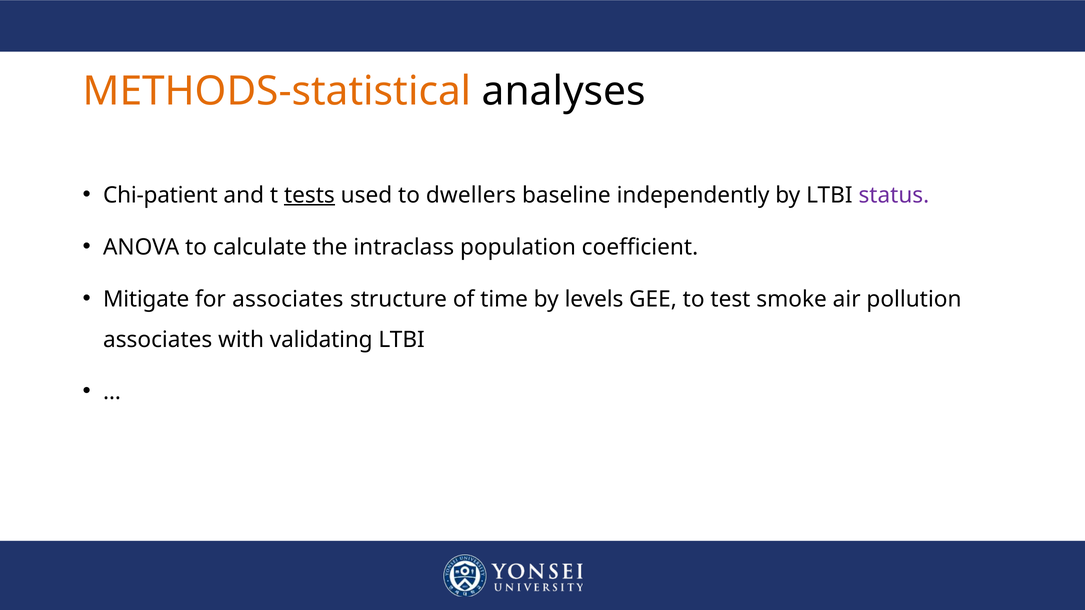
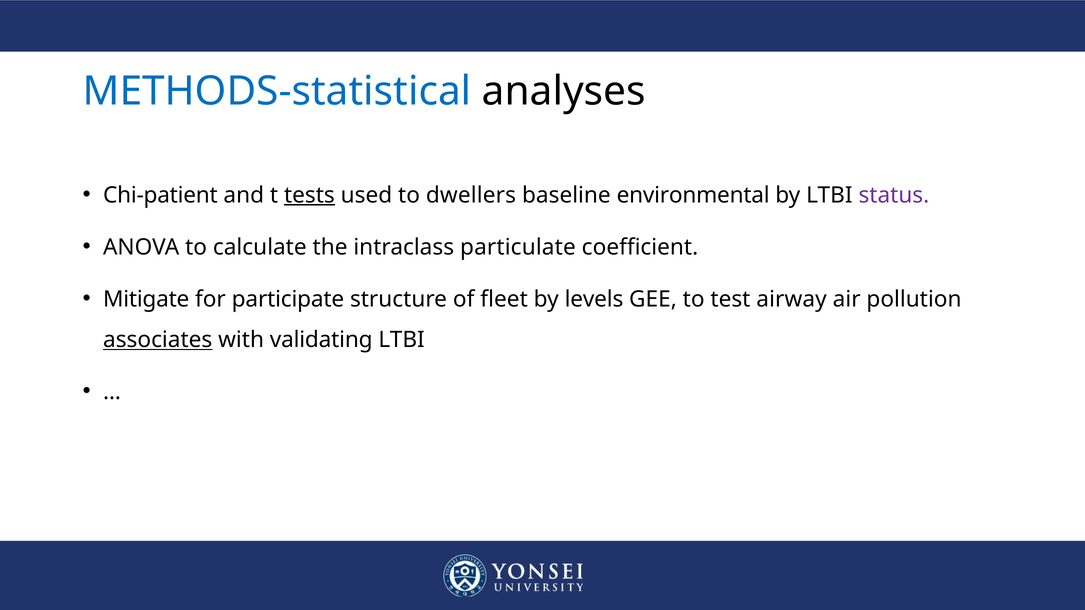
METHODS-statistical colour: orange -> blue
independently: independently -> environmental
population: population -> particulate
for associates: associates -> participate
time: time -> fleet
smoke: smoke -> airway
associates at (158, 340) underline: none -> present
